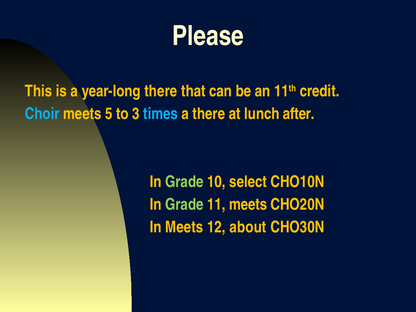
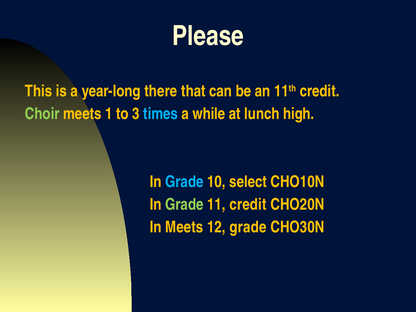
Choir colour: light blue -> light green
5: 5 -> 1
a there: there -> while
after: after -> high
Grade at (184, 182) colour: light green -> light blue
11 meets: meets -> credit
12 about: about -> grade
